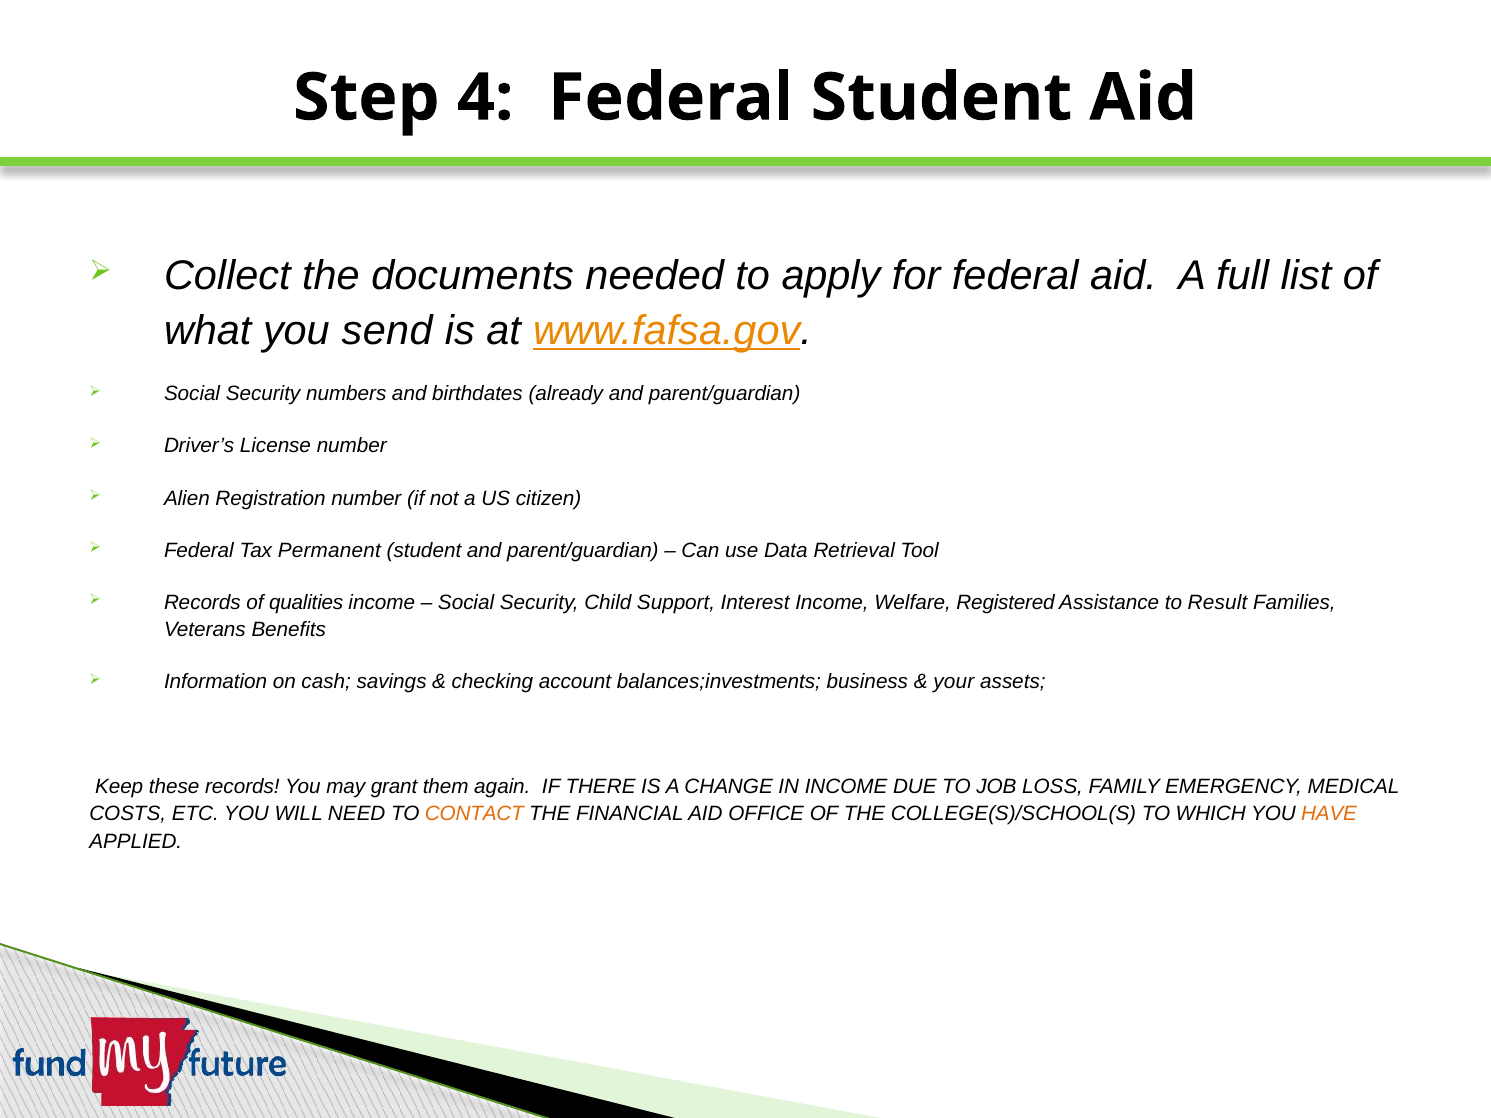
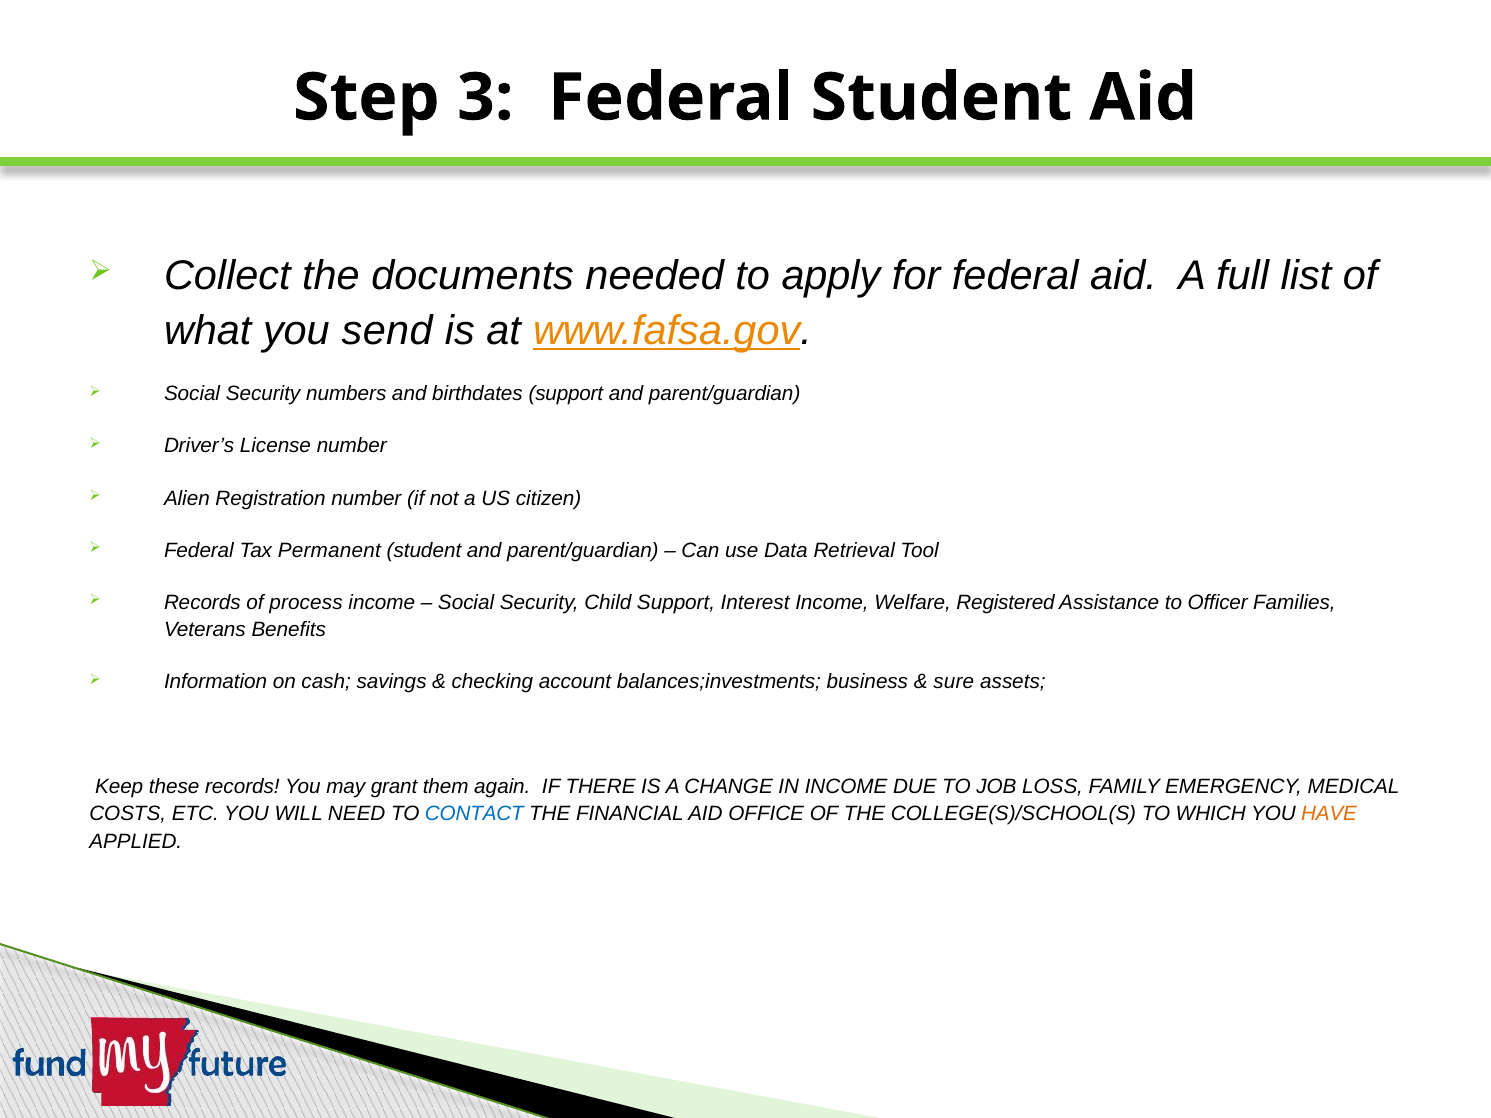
4: 4 -> 3
birthdates already: already -> support
qualities: qualities -> process
Result: Result -> Officer
your: your -> sure
CONTACT colour: orange -> blue
